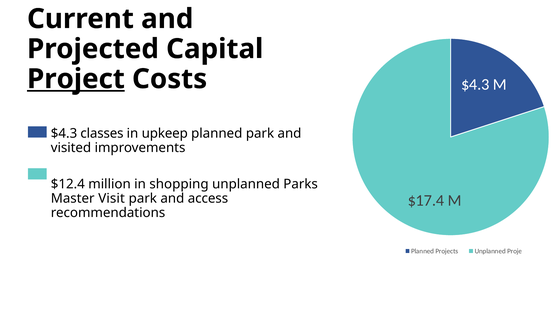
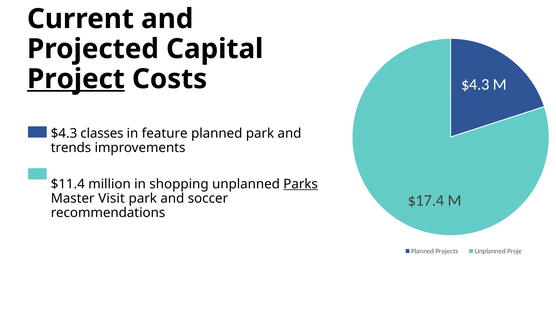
upkeep: upkeep -> feature
visited: visited -> trends
$12.4: $12.4 -> $11.4
Parks underline: none -> present
access: access -> soccer
